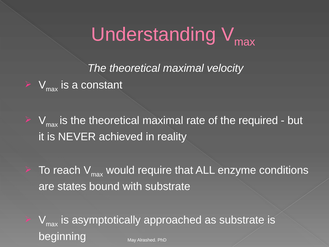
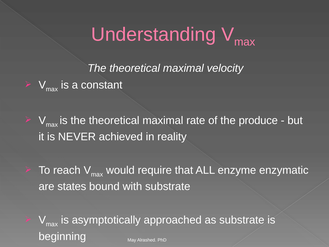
required: required -> produce
conditions: conditions -> enzymatic
